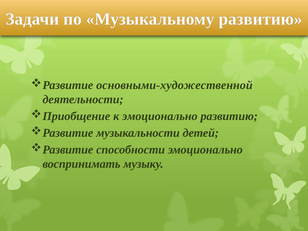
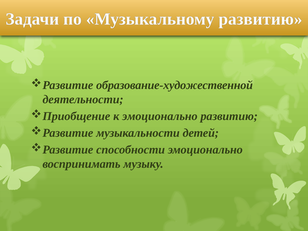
основными-художественной: основными-художественной -> образование-художественной
